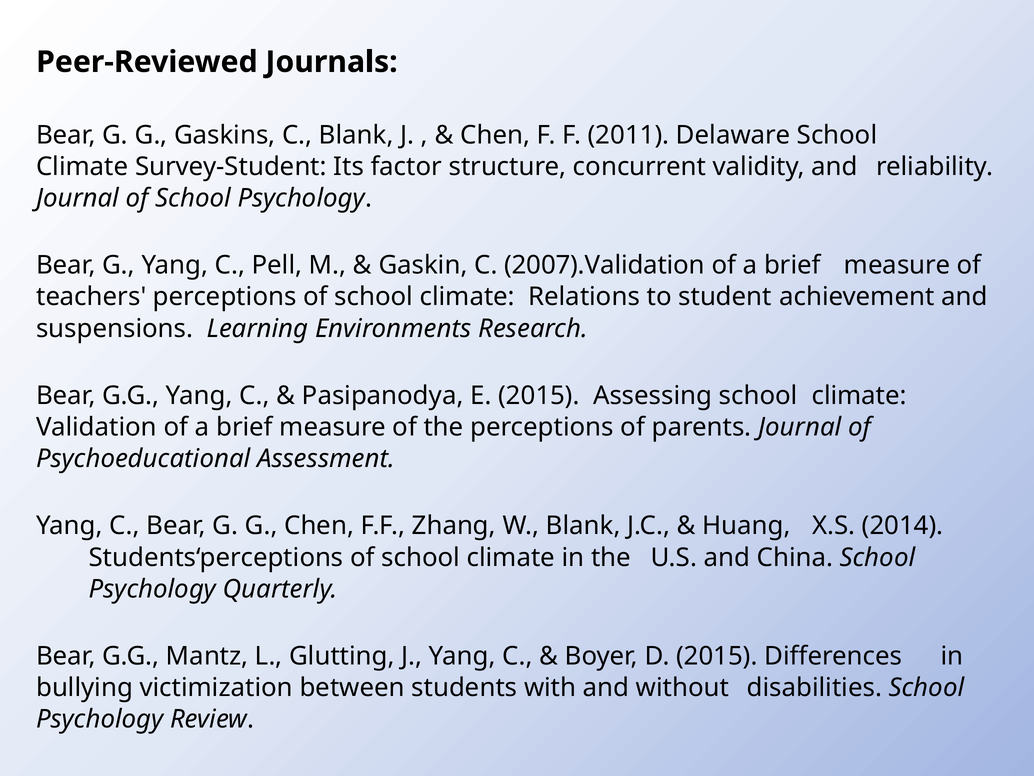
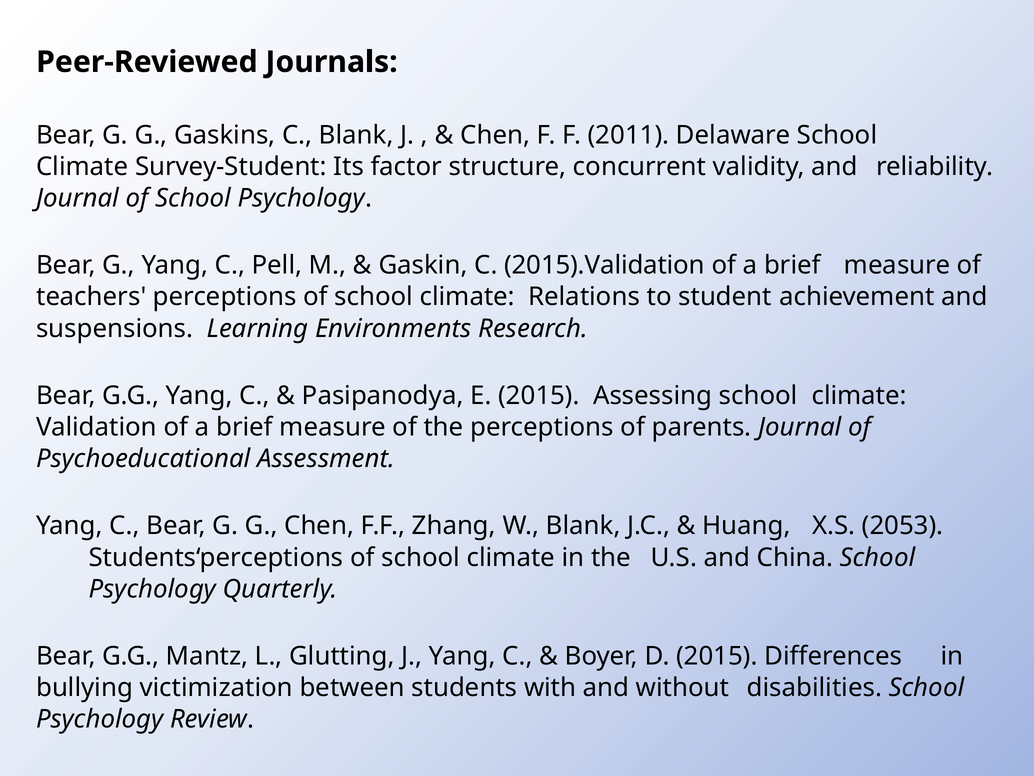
2007).Validation: 2007).Validation -> 2015).Validation
2014: 2014 -> 2053
